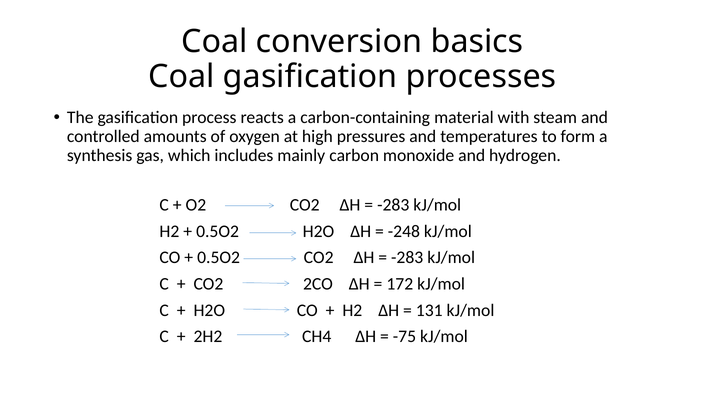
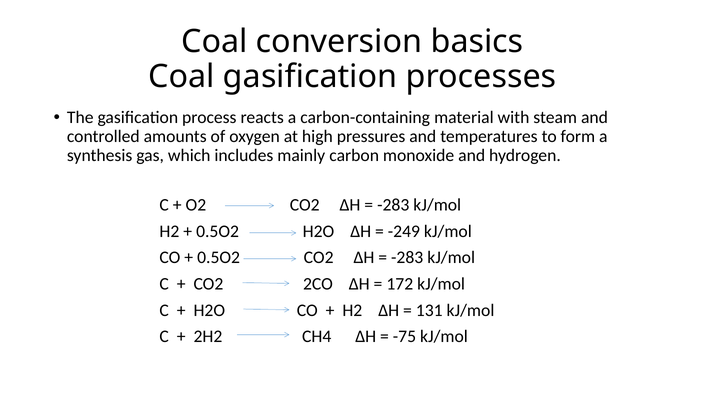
-248: -248 -> -249
